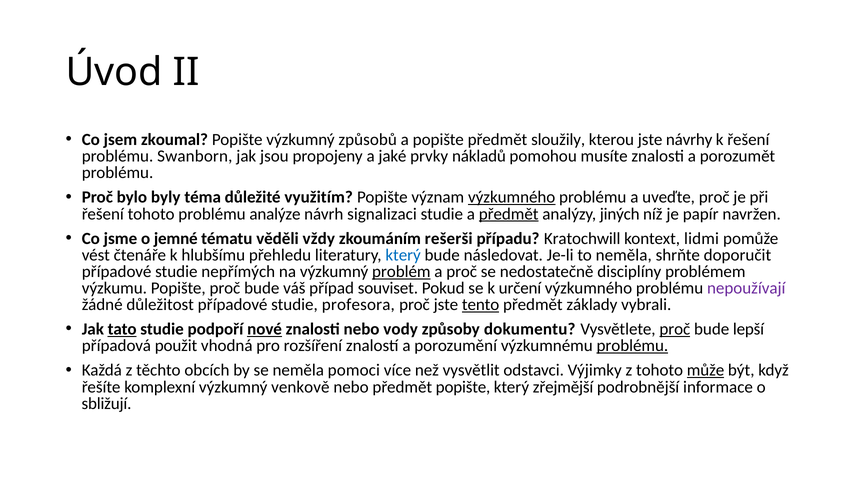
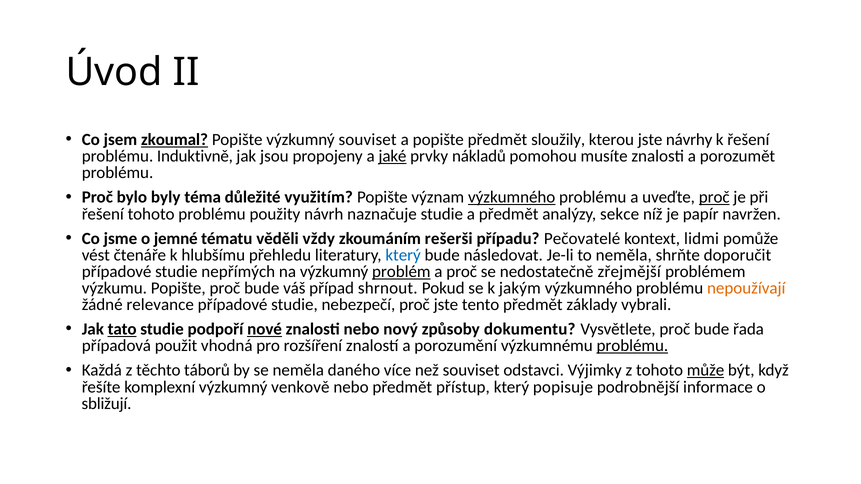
zkoumal underline: none -> present
výzkumný způsobů: způsobů -> souviset
Swanborn: Swanborn -> Induktivně
jaké underline: none -> present
proč at (714, 197) underline: none -> present
analýze: analýze -> použity
signalizaci: signalizaci -> naznačuje
předmět at (509, 214) underline: present -> none
jiných: jiných -> sekce
Kratochwill: Kratochwill -> Pečovatelé
disciplíny: disciplíny -> zřejmější
souviset: souviset -> shrnout
určení: určení -> jakým
nepoužívají colour: purple -> orange
důležitost: důležitost -> relevance
profesora: profesora -> nebezpečí
tento underline: present -> none
vody: vody -> nový
proč at (675, 329) underline: present -> none
lepší: lepší -> řada
obcích: obcích -> táborů
pomoci: pomoci -> daného
než vysvětlit: vysvětlit -> souviset
předmět popište: popište -> přístup
zřejmější: zřejmější -> popisuje
